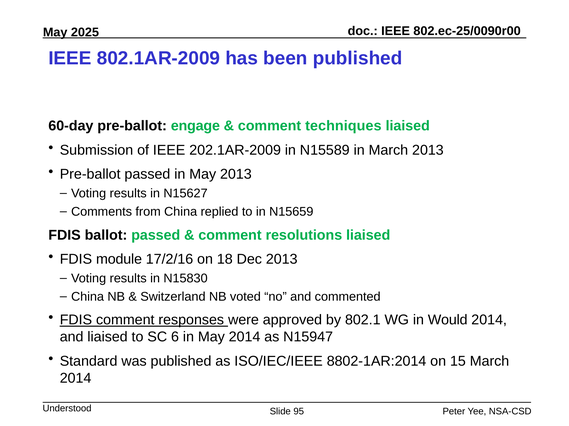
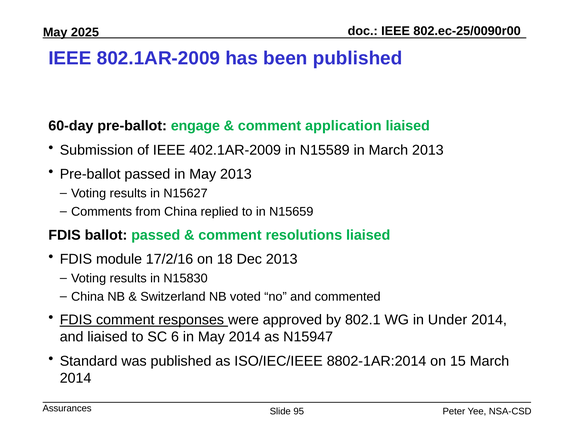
techniques: techniques -> application
202.1AR-2009: 202.1AR-2009 -> 402.1AR-2009
Would: Would -> Under
Understood: Understood -> Assurances
